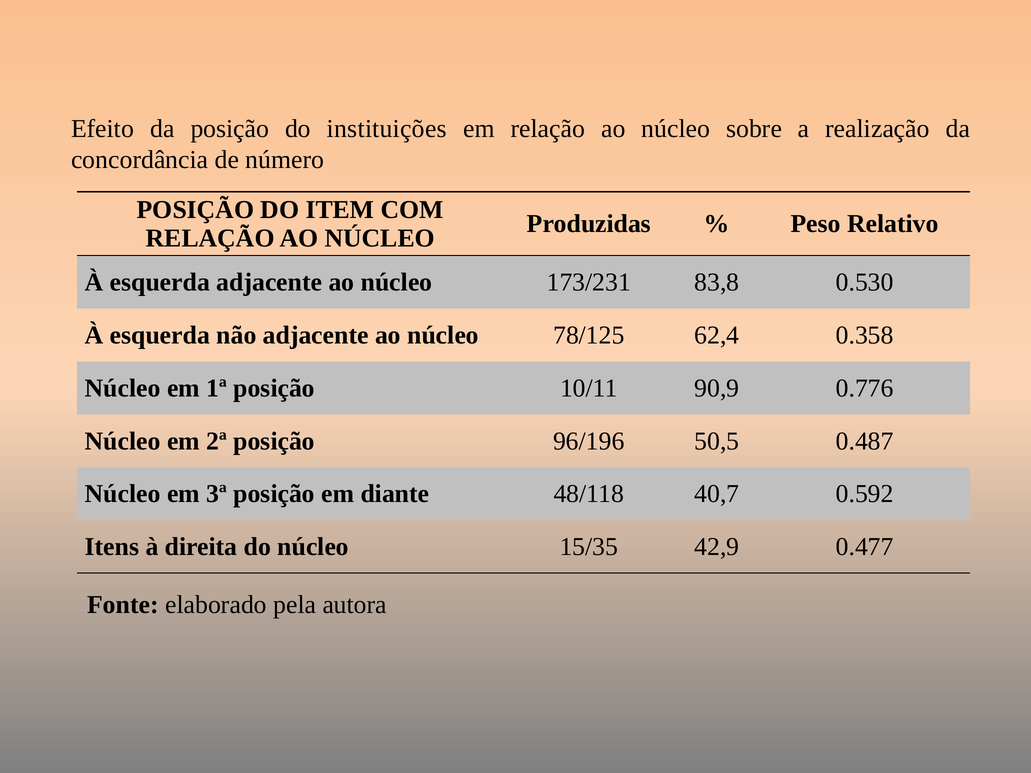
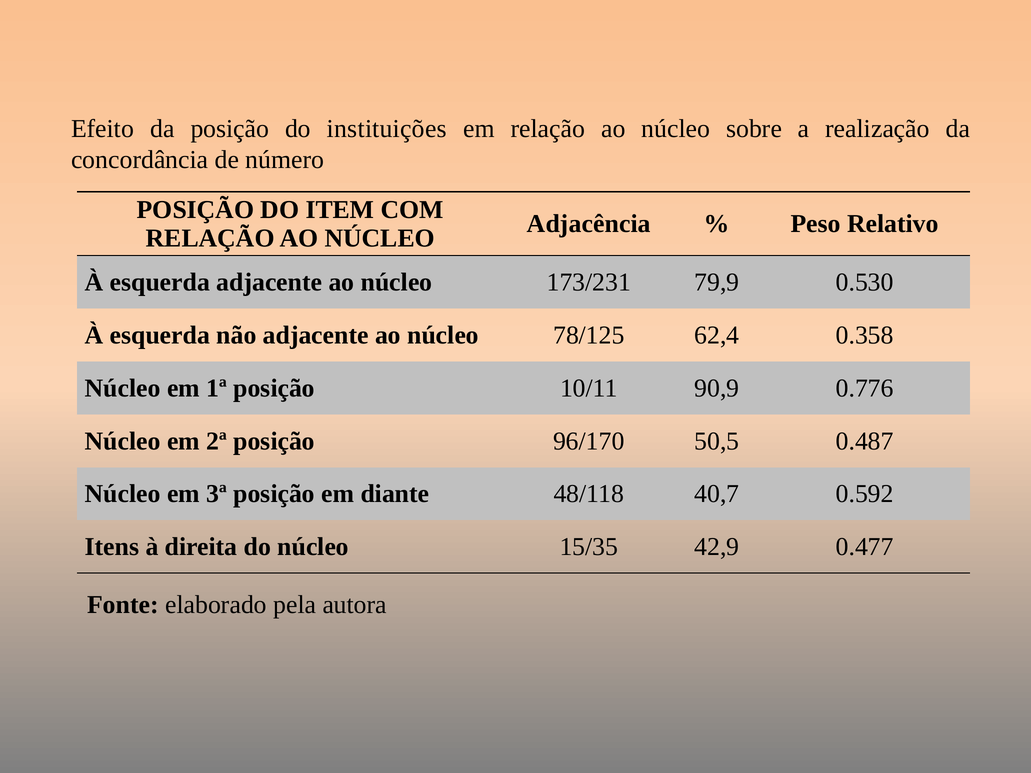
Produzidas: Produzidas -> Adjacência
83,8: 83,8 -> 79,9
96/196: 96/196 -> 96/170
